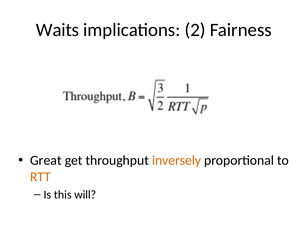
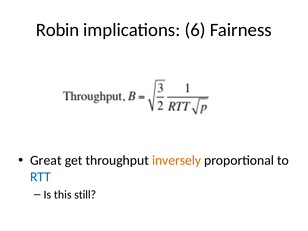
Waits: Waits -> Robin
2: 2 -> 6
RTT colour: orange -> blue
will: will -> still
